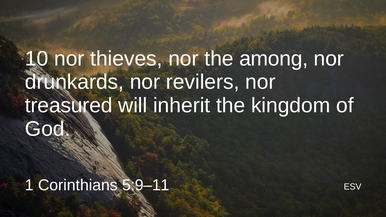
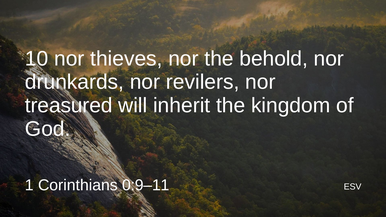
among: among -> behold
5:9–11: 5:9–11 -> 0:9–11
